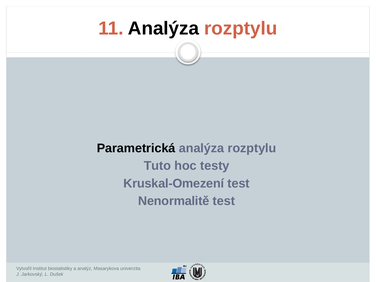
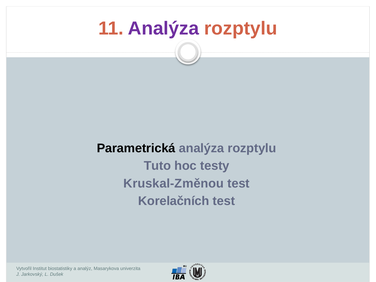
Analýza at (163, 28) colour: black -> purple
Kruskal-Omezení: Kruskal-Omezení -> Kruskal-Změnou
Nenormalitě: Nenormalitě -> Korelačních
